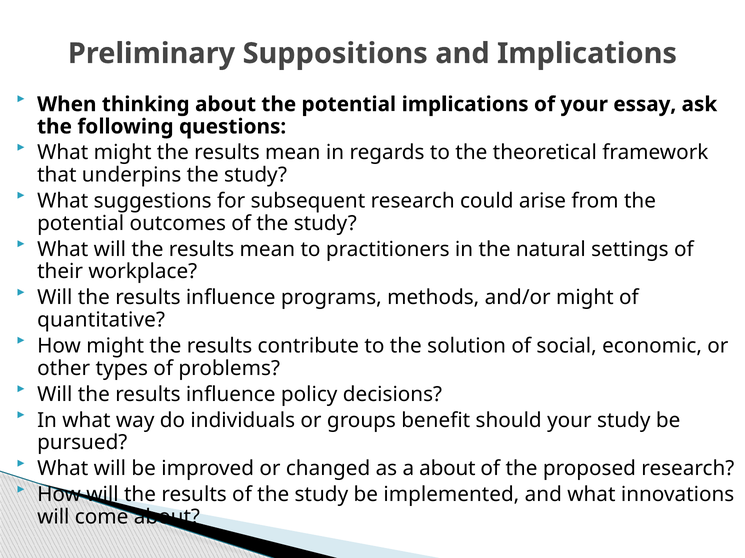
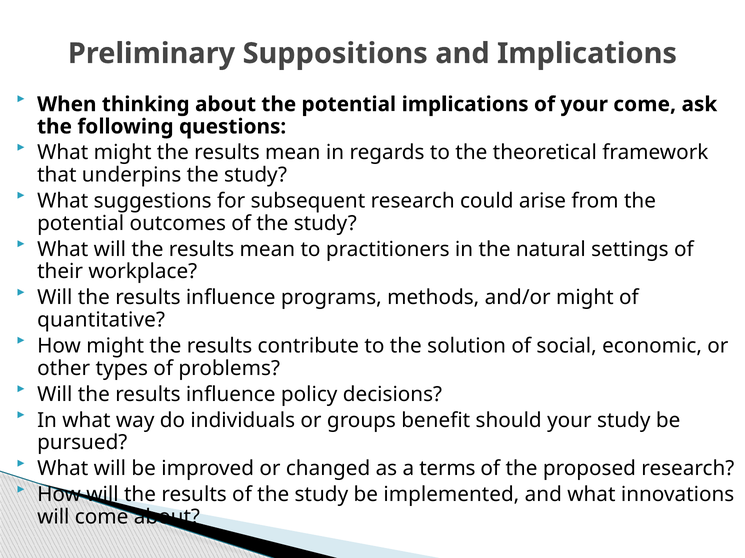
your essay: essay -> come
a about: about -> terms
